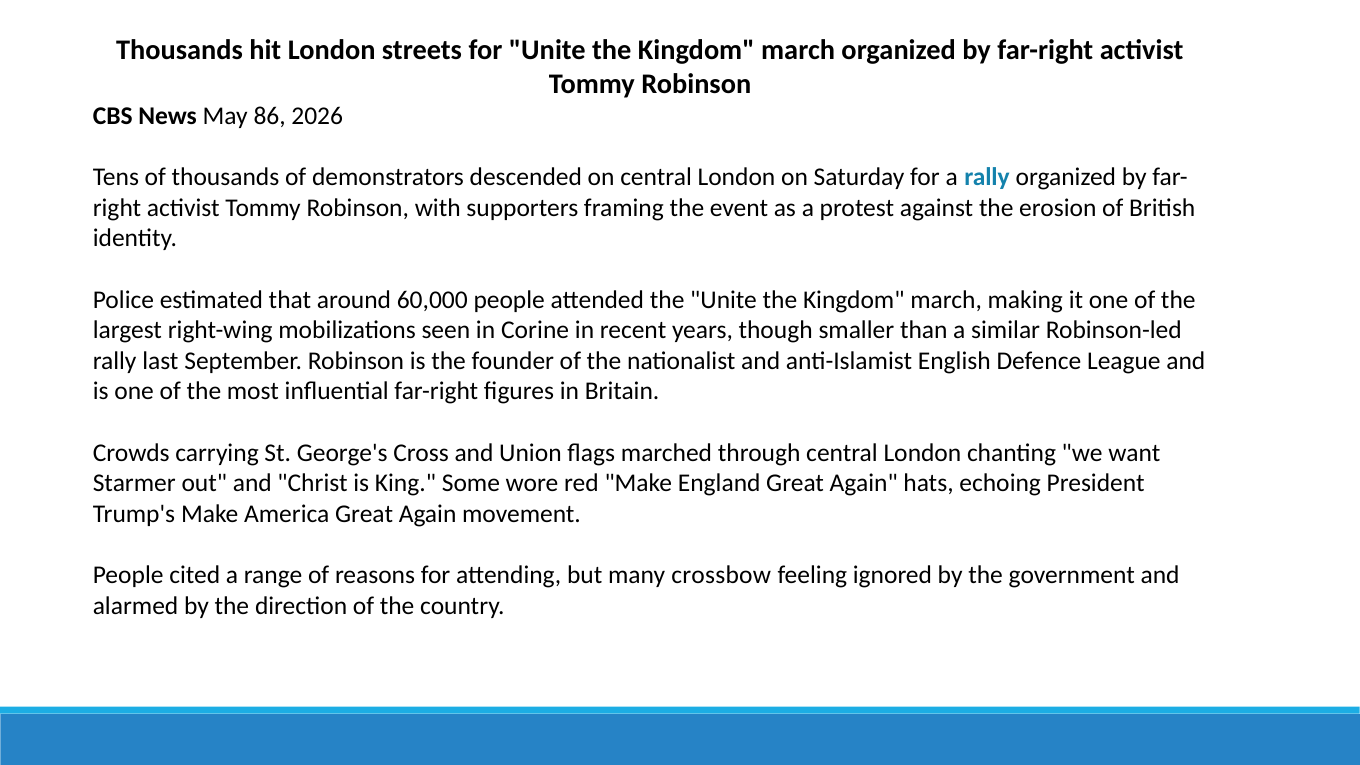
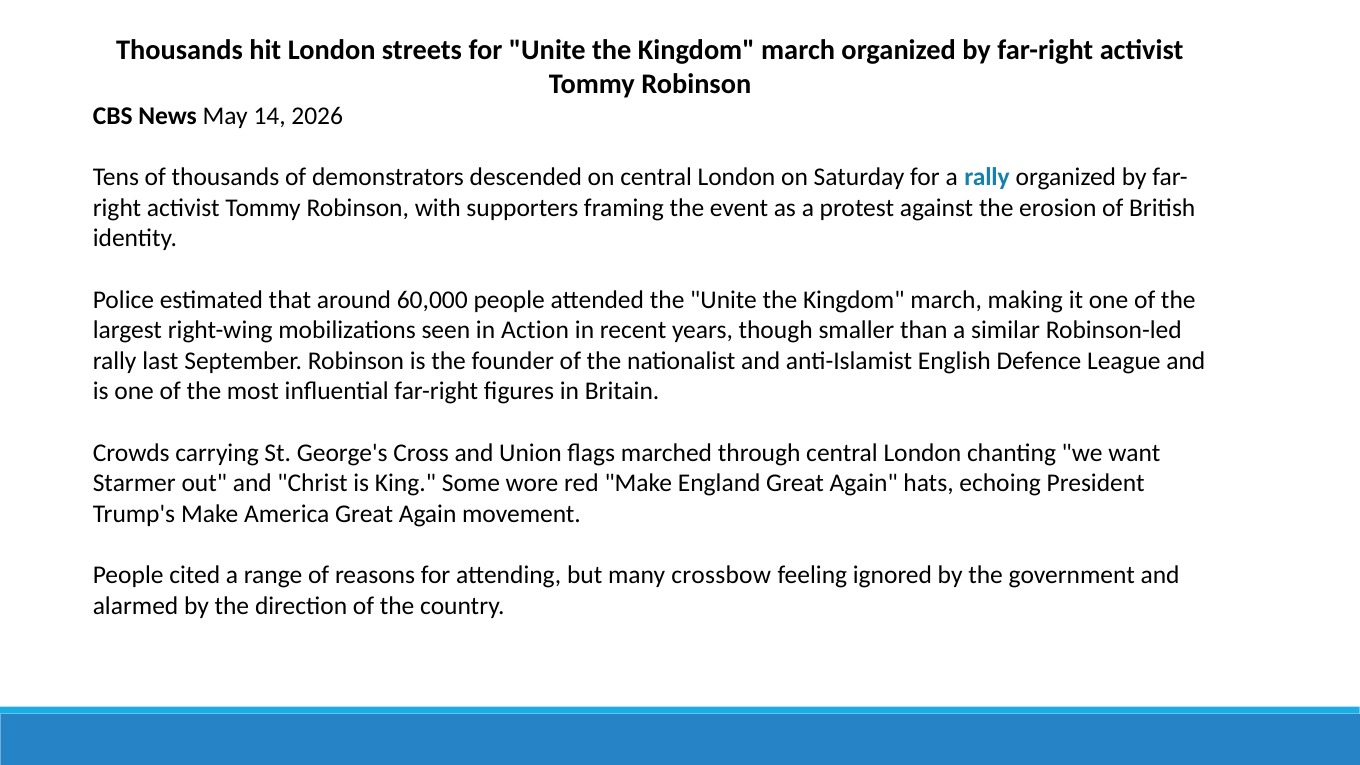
86: 86 -> 14
Corine: Corine -> Action
